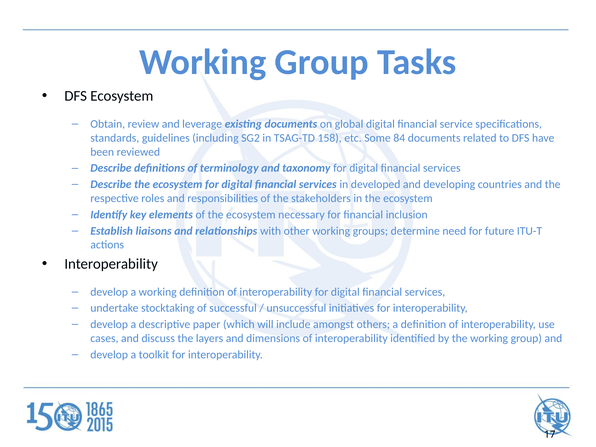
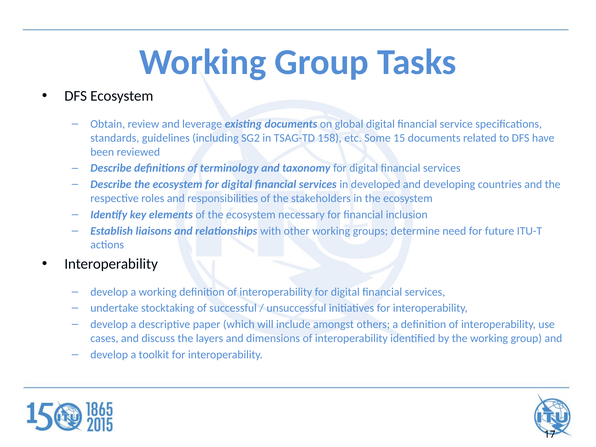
84: 84 -> 15
